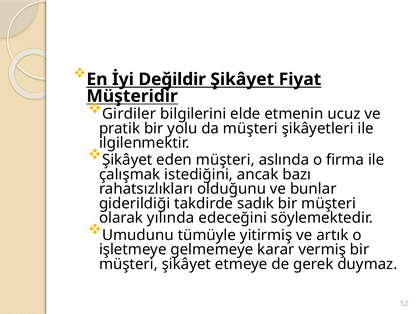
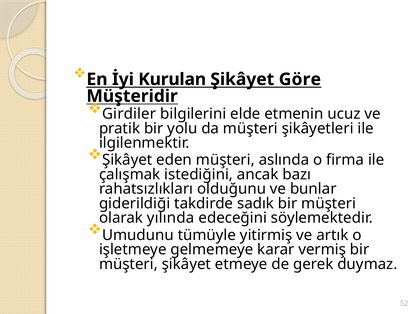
Değildir: Değildir -> Kurulan
Fiyat: Fiyat -> Göre
